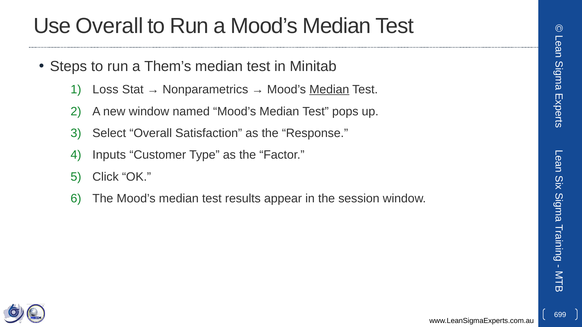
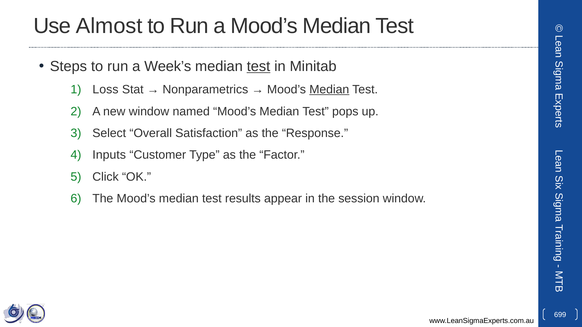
Use Overall: Overall -> Almost
Them’s: Them’s -> Week’s
test at (259, 66) underline: none -> present
